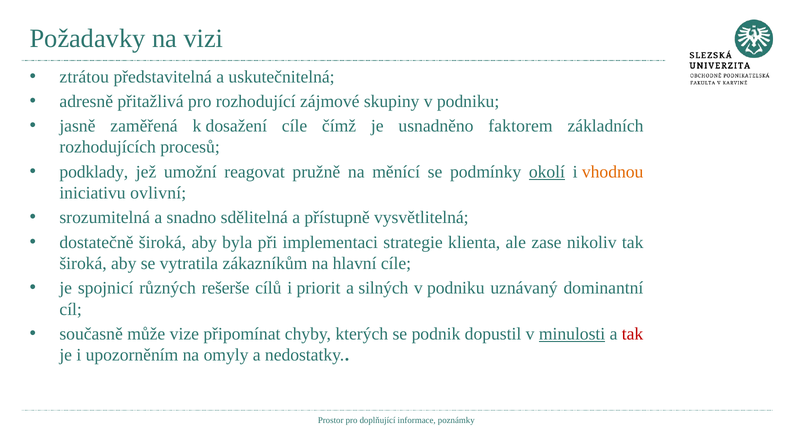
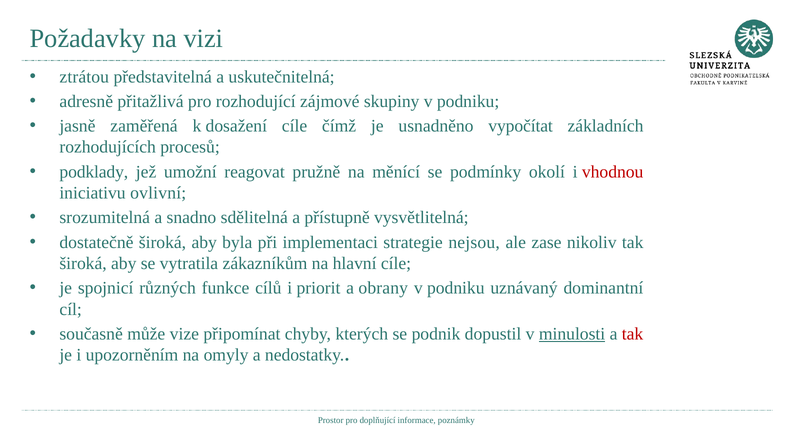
faktorem: faktorem -> vypočítat
okolí underline: present -> none
vhodnou colour: orange -> red
klienta: klienta -> nejsou
rešerše: rešerše -> funkce
silných: silných -> obrany
